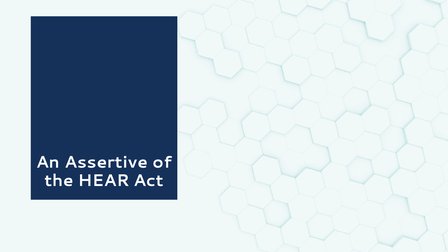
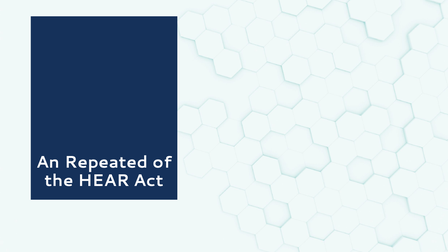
Assertive: Assertive -> Repeated
